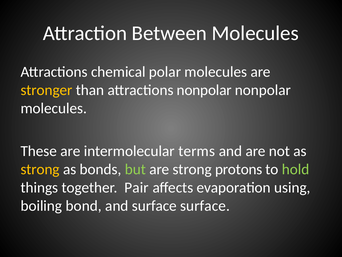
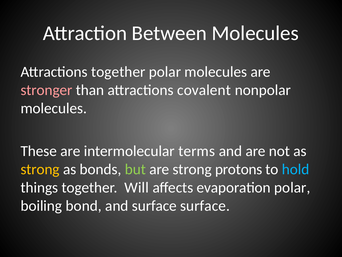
Attractions chemical: chemical -> together
stronger colour: yellow -> pink
attractions nonpolar: nonpolar -> covalent
hold colour: light green -> light blue
Pair: Pair -> Will
evaporation using: using -> polar
